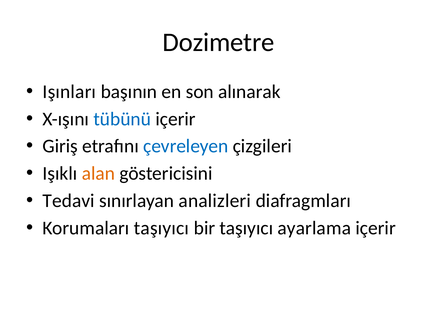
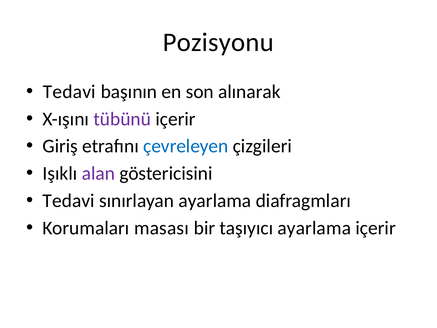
Dozimetre: Dozimetre -> Pozisyonu
Işınları at (69, 92): Işınları -> Tedavi
tübünü colour: blue -> purple
alan colour: orange -> purple
sınırlayan analizleri: analizleri -> ayarlama
Korumaları taşıyıcı: taşıyıcı -> masası
